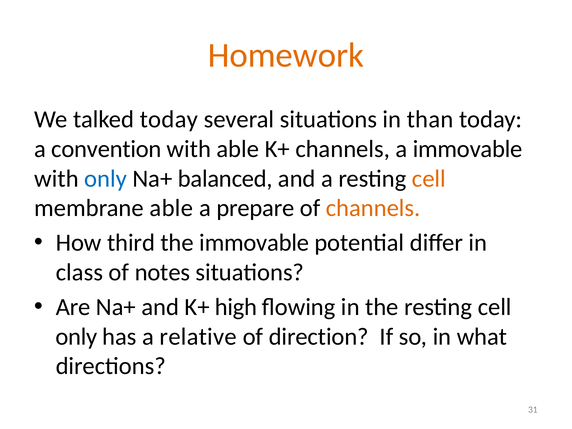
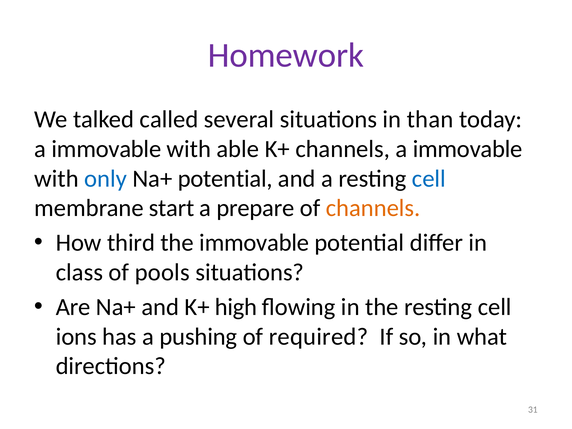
Homework colour: orange -> purple
talked today: today -> called
convention at (106, 149): convention -> immovable
Na+ balanced: balanced -> potential
cell at (429, 179) colour: orange -> blue
membrane able: able -> start
notes: notes -> pools
only at (76, 337): only -> ions
relative: relative -> pushing
direction: direction -> required
